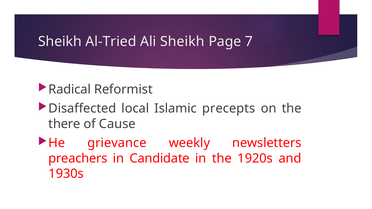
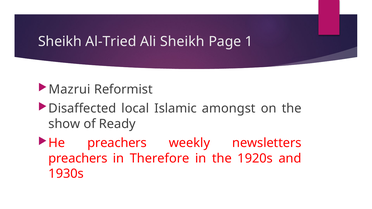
7: 7 -> 1
Radical: Radical -> Mazrui
precepts: precepts -> amongst
there: there -> show
Cause: Cause -> Ready
He grievance: grievance -> preachers
Candidate: Candidate -> Therefore
